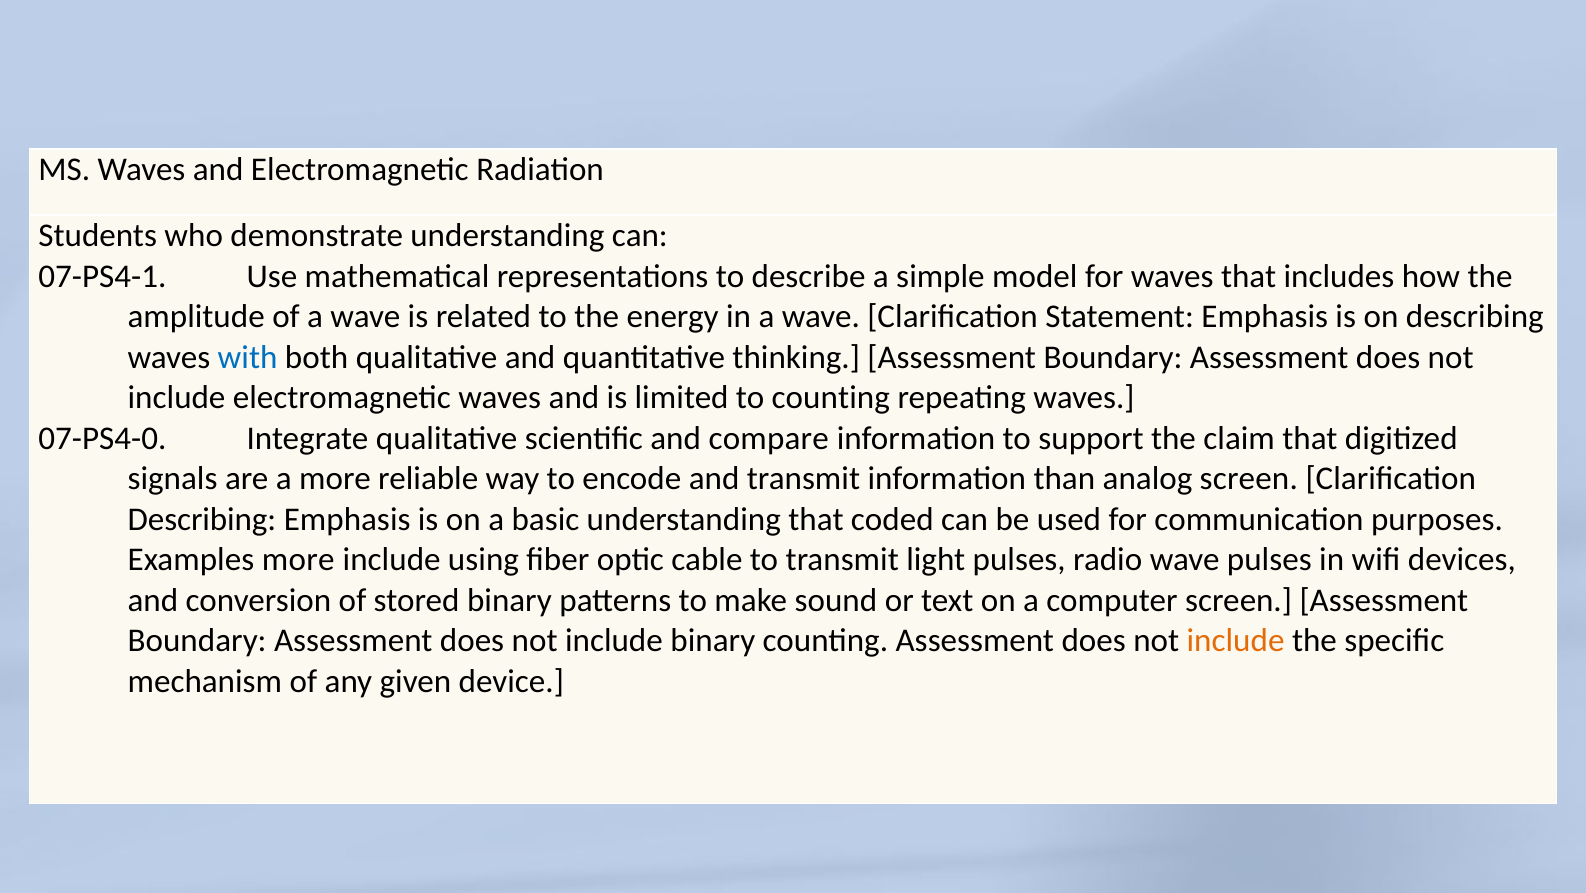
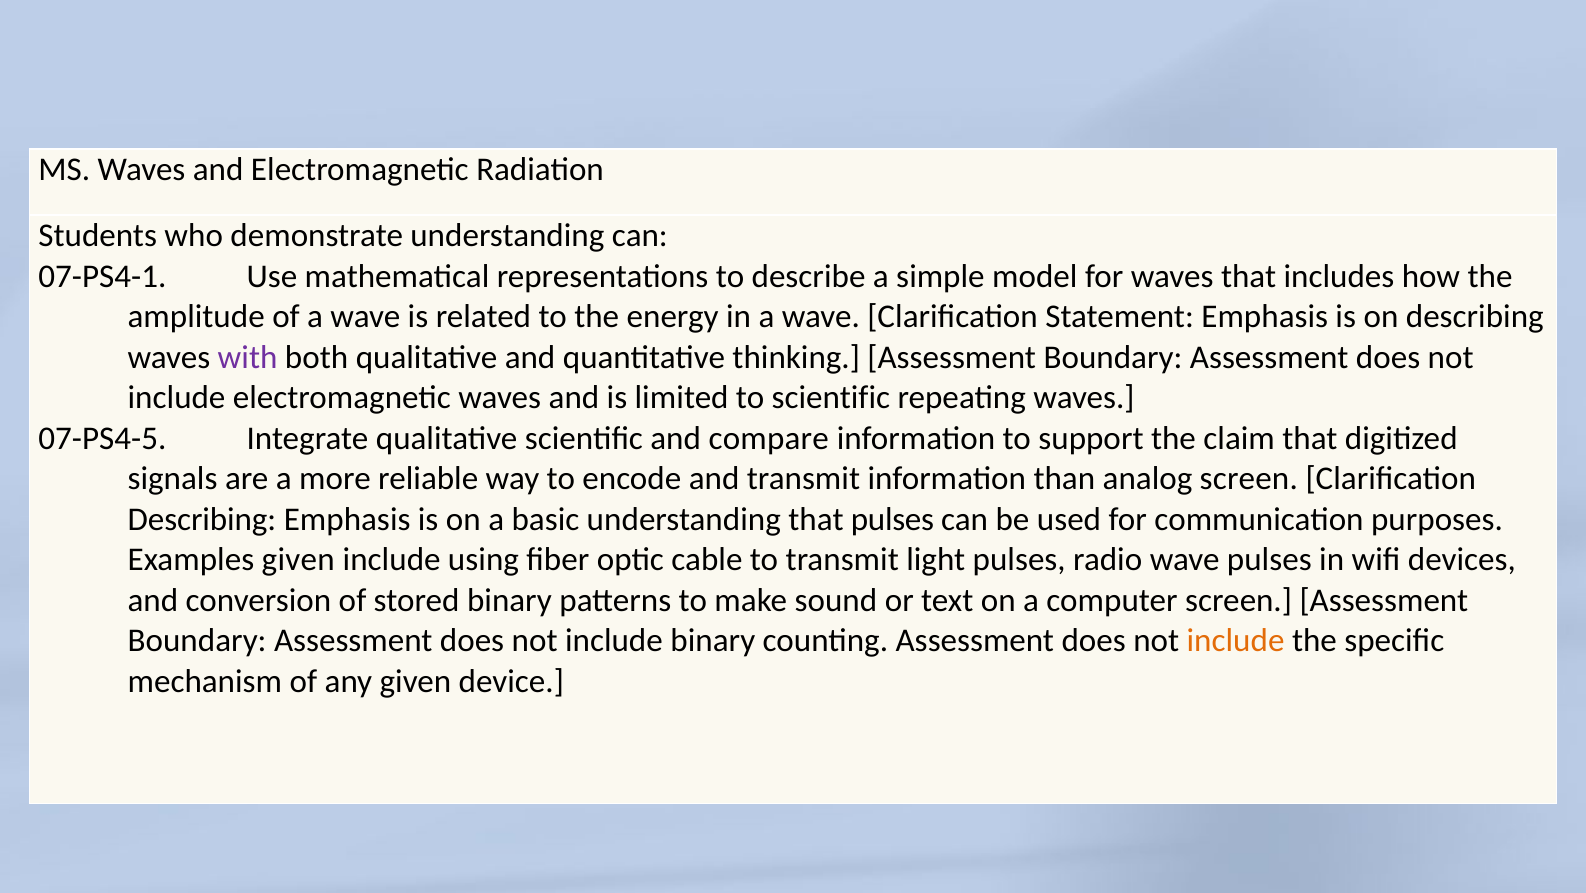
with colour: blue -> purple
to counting: counting -> scientific
07-PS4-0: 07-PS4-0 -> 07-PS4-5
that coded: coded -> pulses
Examples more: more -> given
